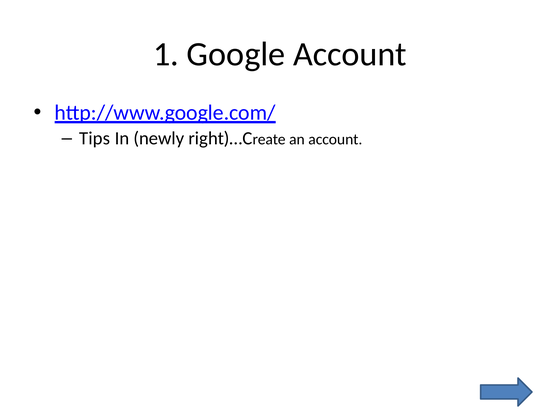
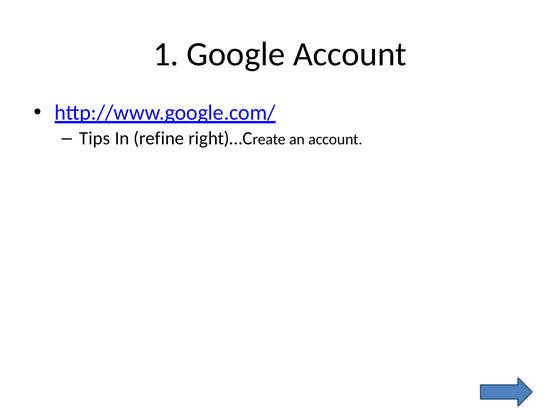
newly: newly -> refine
